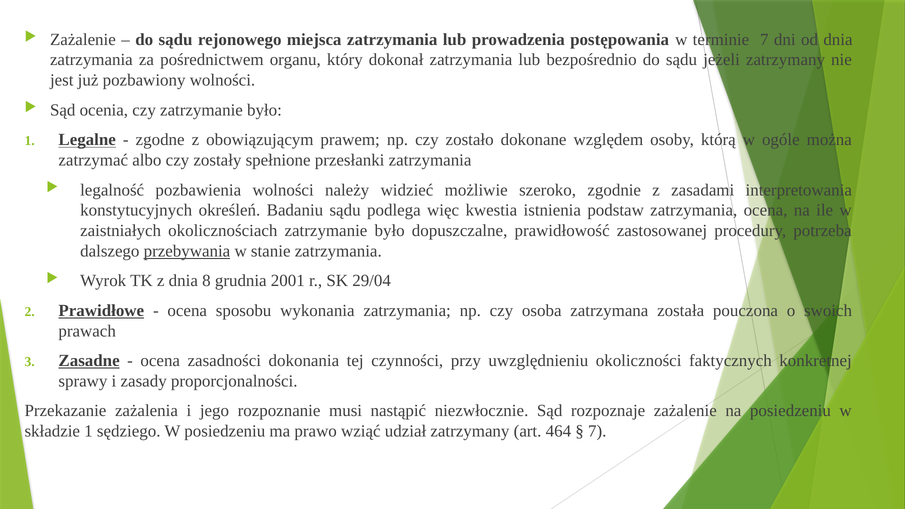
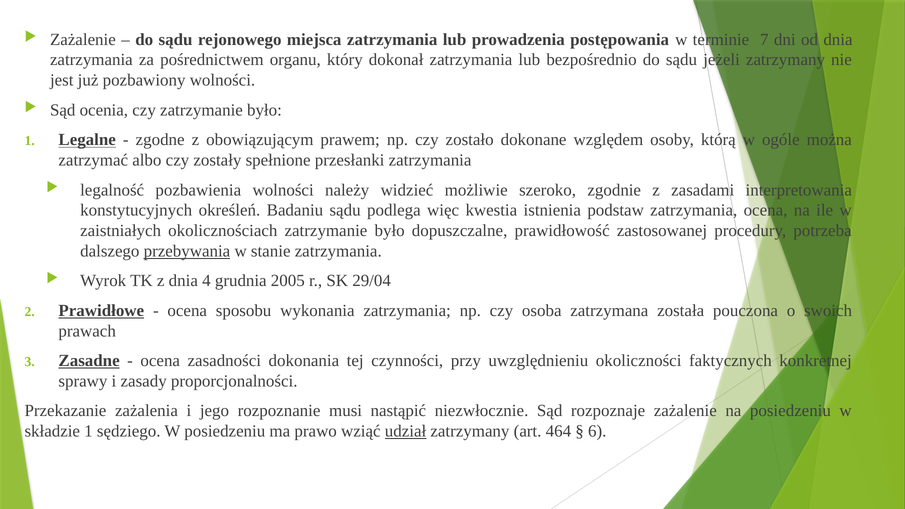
8: 8 -> 4
2001: 2001 -> 2005
udział underline: none -> present
7 at (597, 431): 7 -> 6
